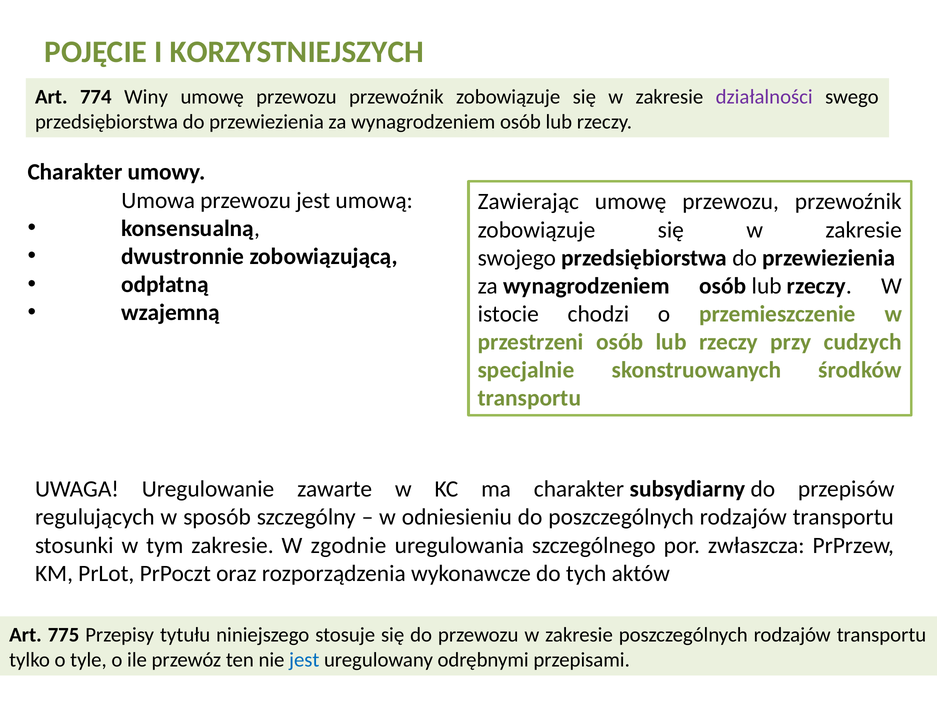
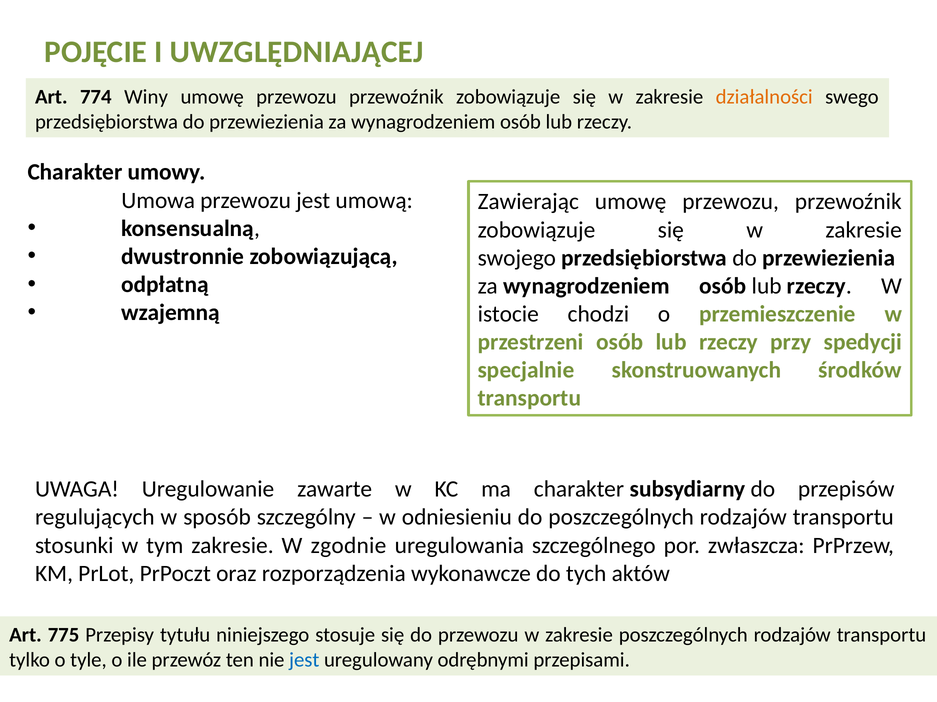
KORZYSTNIEJSZYCH: KORZYSTNIEJSZYCH -> UWZGLĘDNIAJĄCEJ
działalności colour: purple -> orange
cudzych: cudzych -> spedycji
